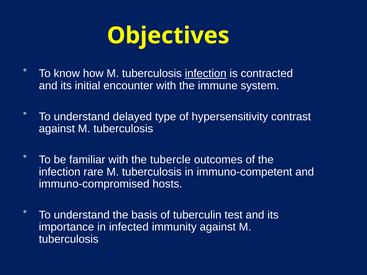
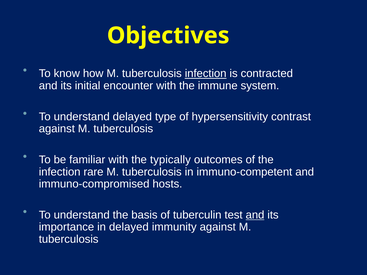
tubercle: tubercle -> typically
and at (255, 215) underline: none -> present
in infected: infected -> delayed
